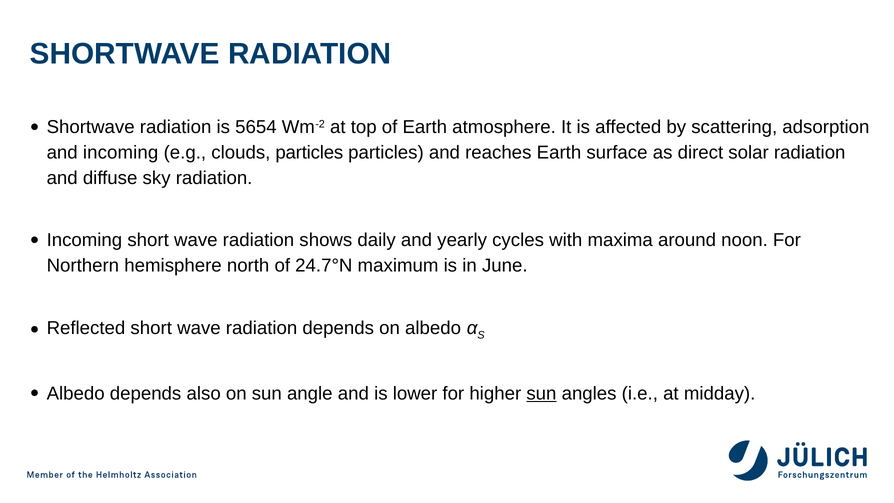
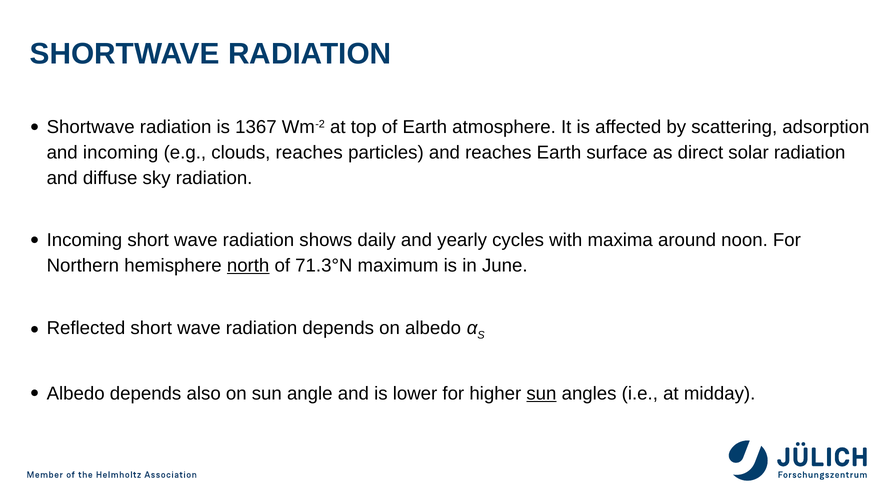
5654: 5654 -> 1367
clouds particles: particles -> reaches
north underline: none -> present
24.7°N: 24.7°N -> 71.3°N
